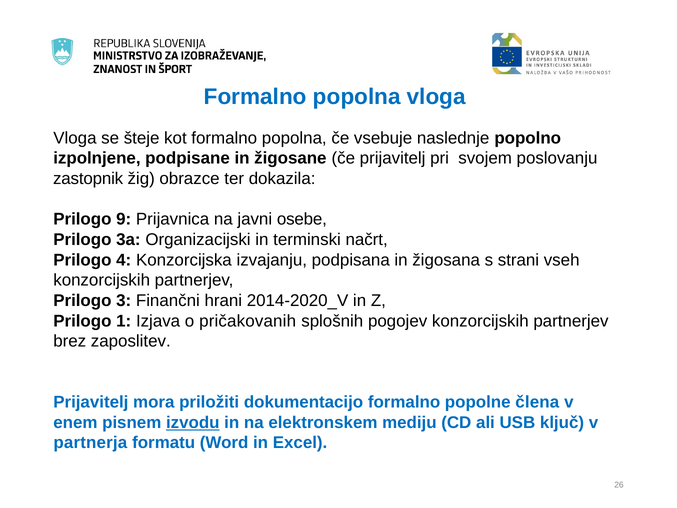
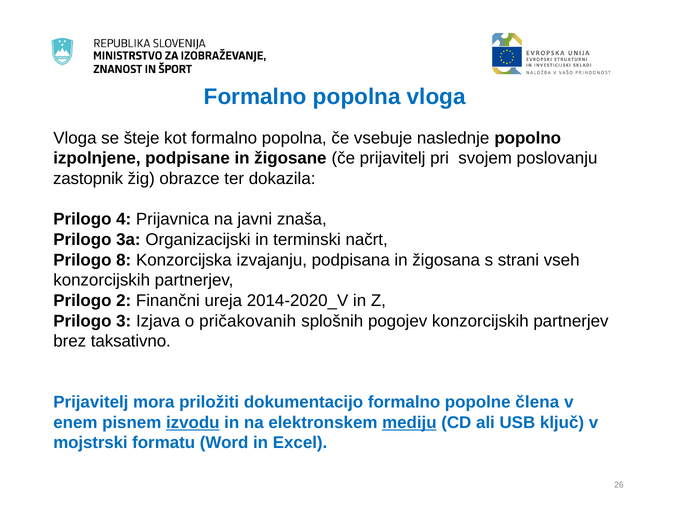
9: 9 -> 4
osebe: osebe -> znaša
4: 4 -> 8
3: 3 -> 2
hrani: hrani -> ureja
1: 1 -> 3
zaposlitev: zaposlitev -> taksativno
mediju underline: none -> present
partnerja: partnerja -> mojstrski
